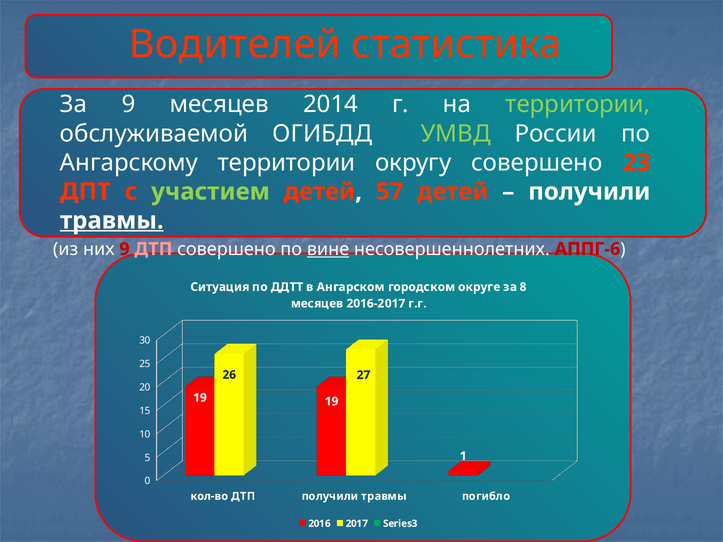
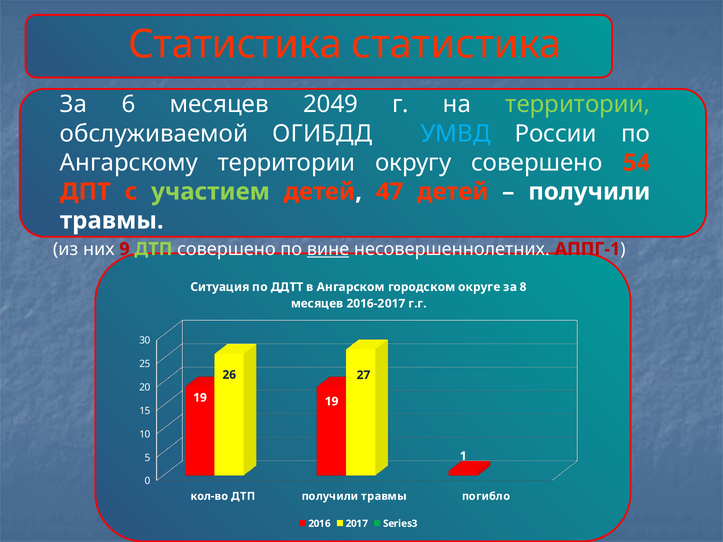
Водителей at (235, 44): Водителей -> Статистика
За 9: 9 -> 6
2014: 2014 -> 2049
УМВД colour: light green -> light blue
23: 23 -> 54
57: 57 -> 47
травмы at (112, 221) underline: present -> none
ДТП at (153, 249) colour: pink -> light green
АППГ-6: АППГ-6 -> АППГ-1
